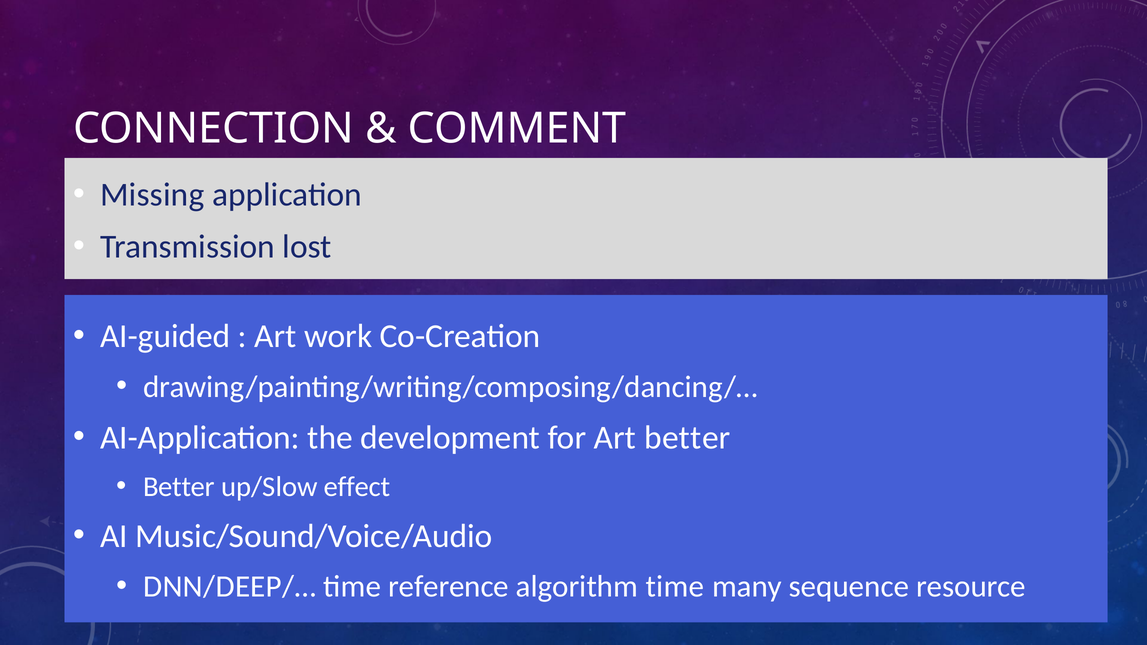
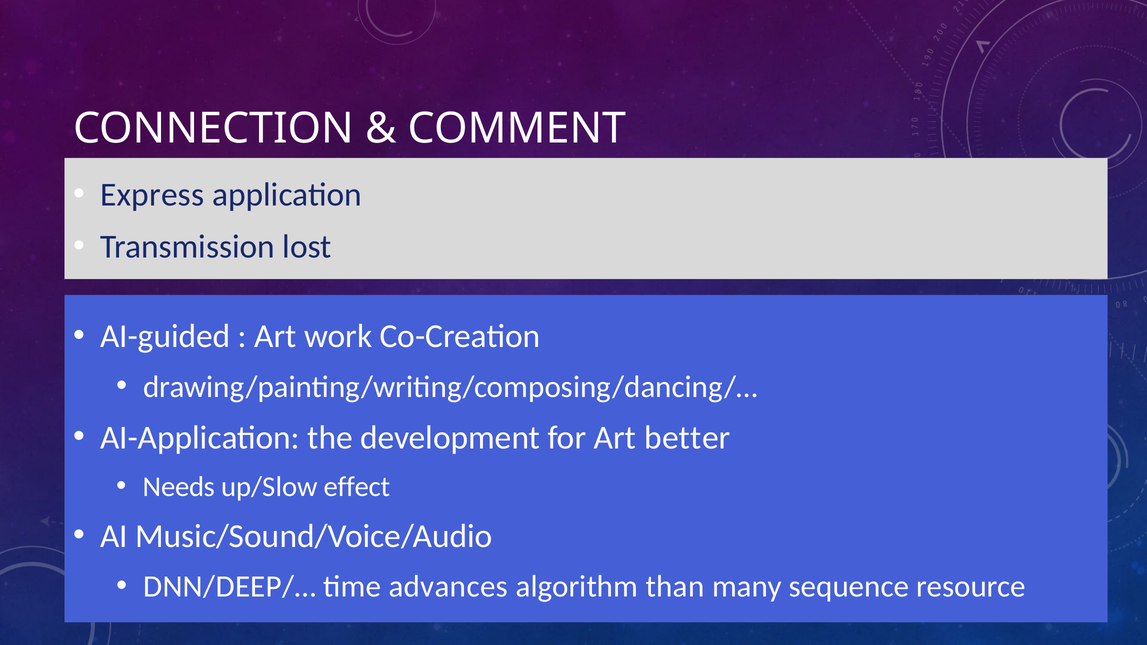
Missing: Missing -> Express
Better at (179, 487): Better -> Needs
reference: reference -> advances
algorithm time: time -> than
